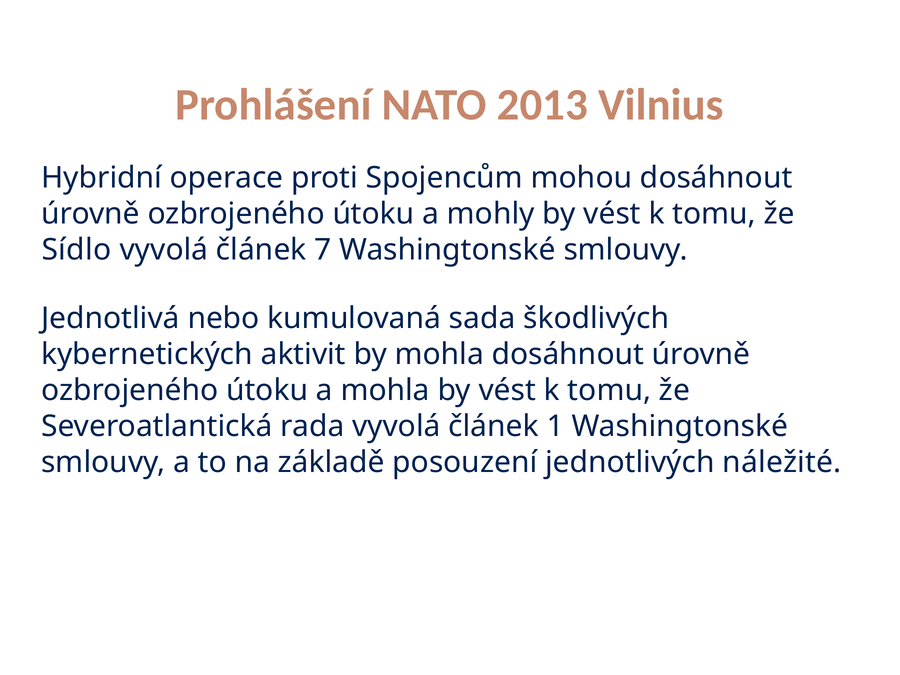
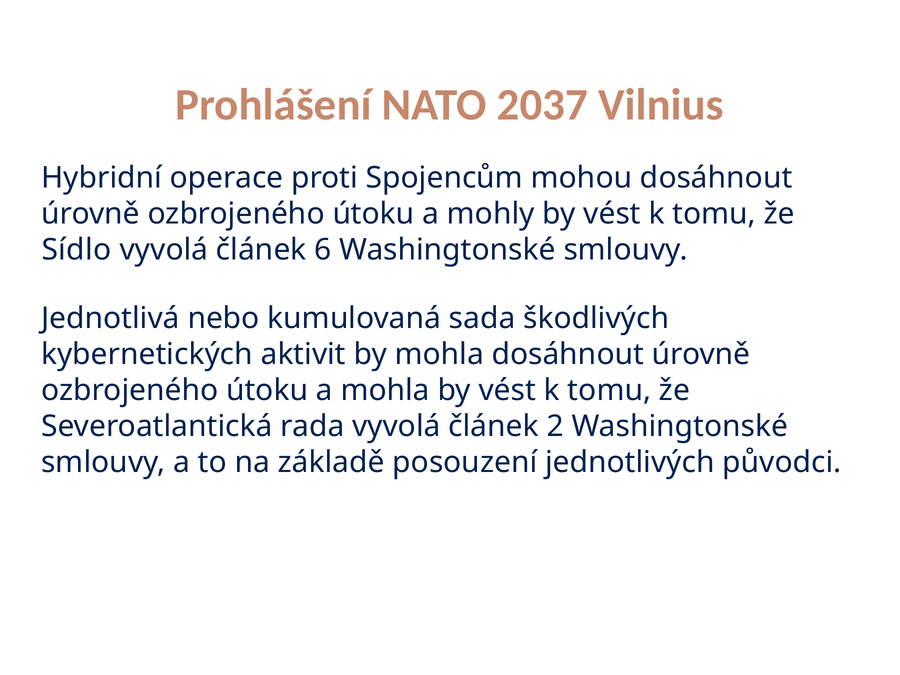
2013: 2013 -> 2037
7: 7 -> 6
1: 1 -> 2
náležité: náležité -> původci
